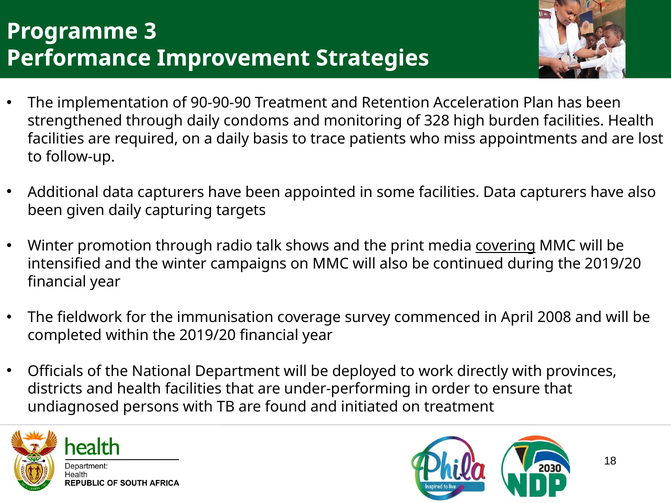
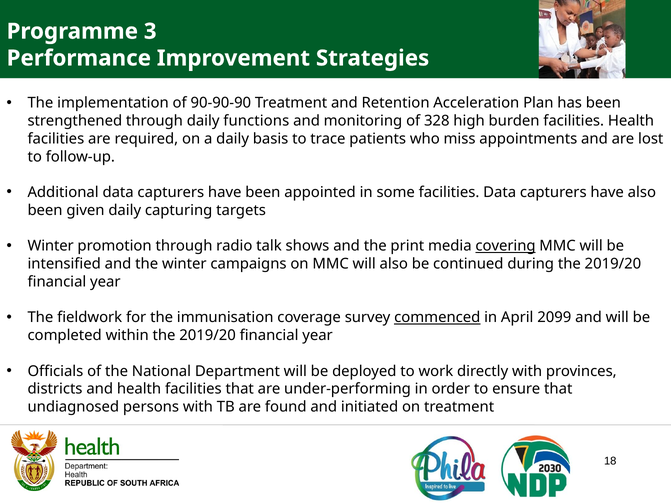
condoms: condoms -> functions
commenced underline: none -> present
2008: 2008 -> 2099
